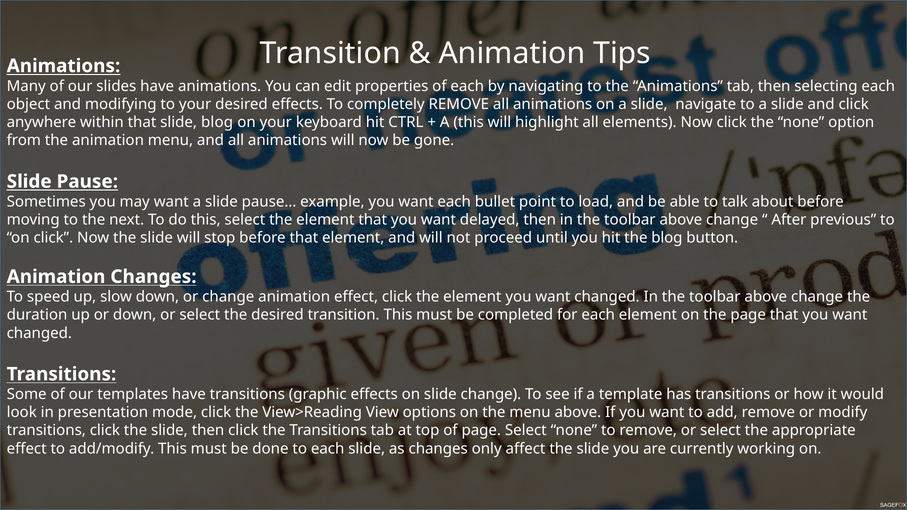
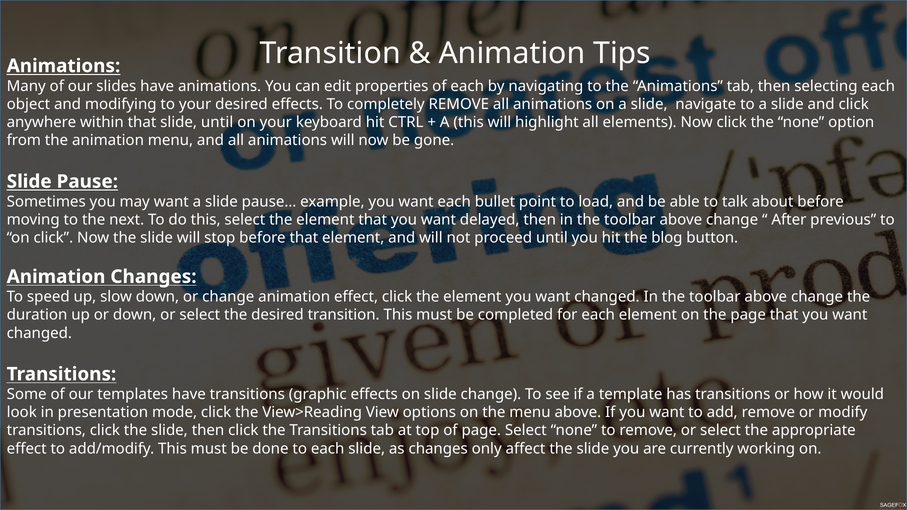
slide blog: blog -> until
